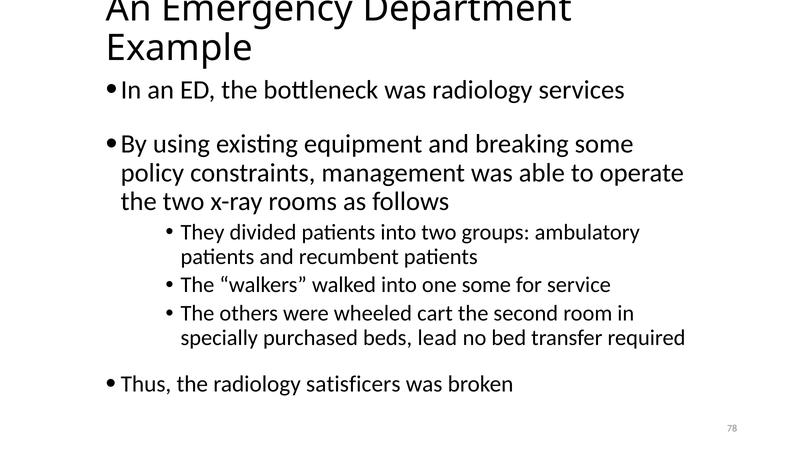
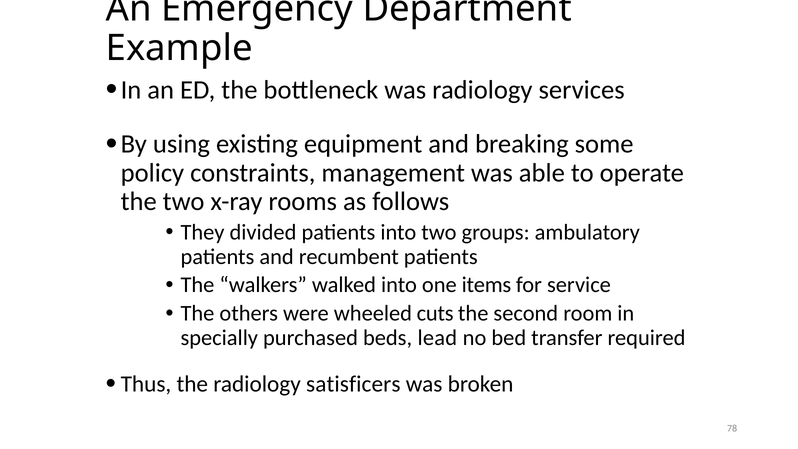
one some: some -> items
cart: cart -> cuts
